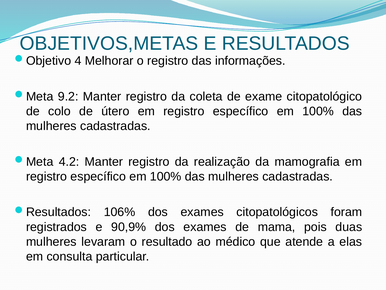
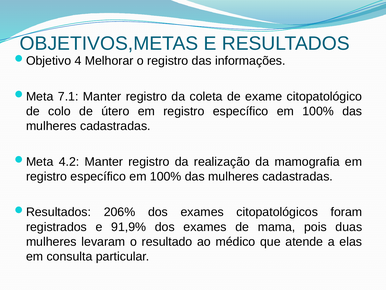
9.2: 9.2 -> 7.1
106%: 106% -> 206%
90,9%: 90,9% -> 91,9%
